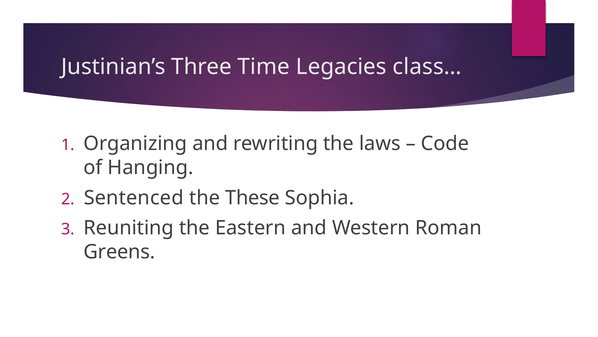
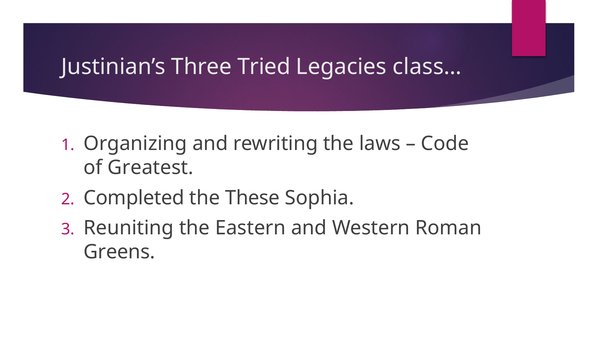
Time: Time -> Tried
Hanging: Hanging -> Greatest
Sentenced: Sentenced -> Completed
